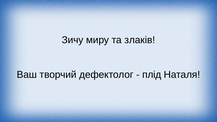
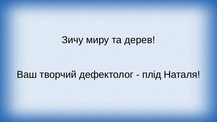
злаків: злаків -> дерев
